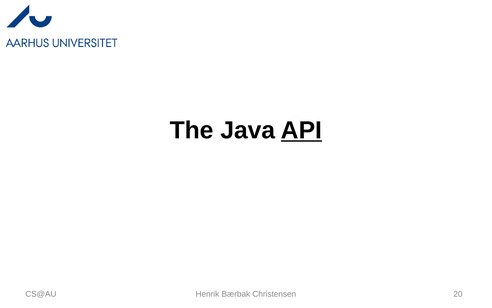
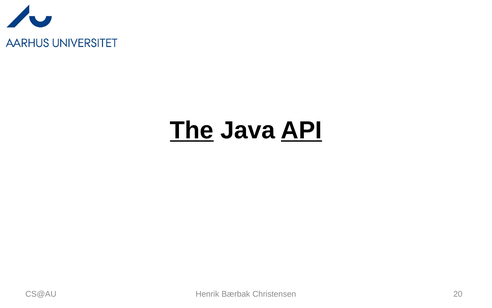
The underline: none -> present
